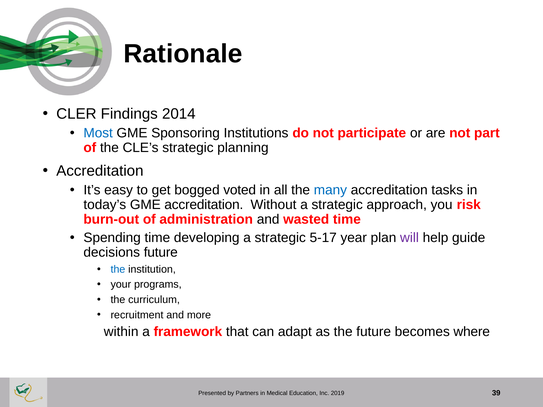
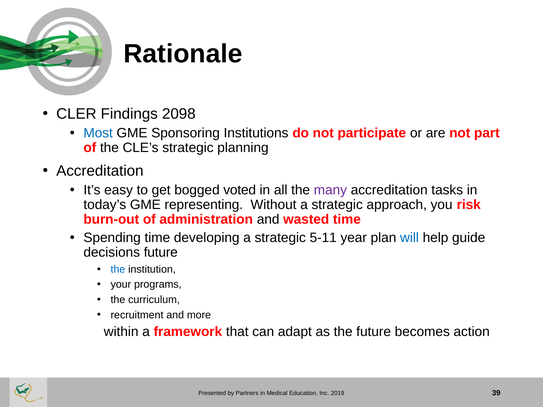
2014: 2014 -> 2098
many colour: blue -> purple
GME accreditation: accreditation -> representing
5-17: 5-17 -> 5-11
will colour: purple -> blue
where: where -> action
